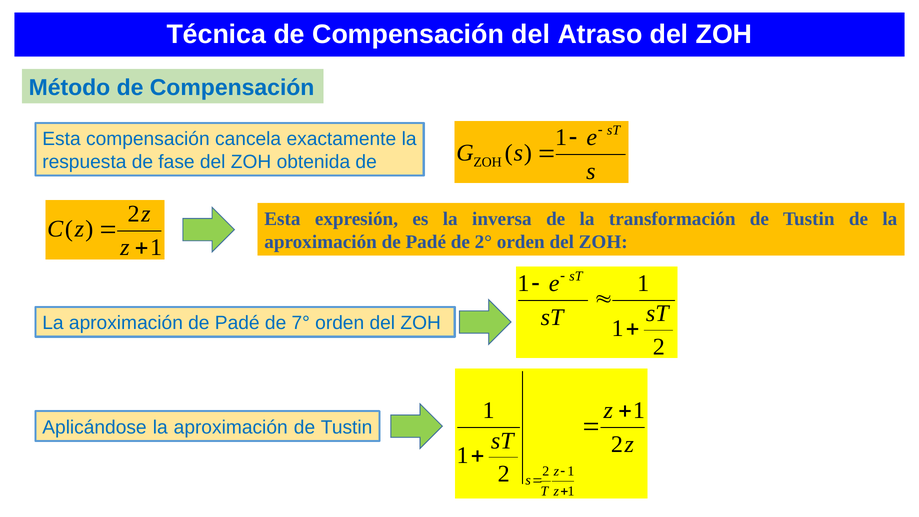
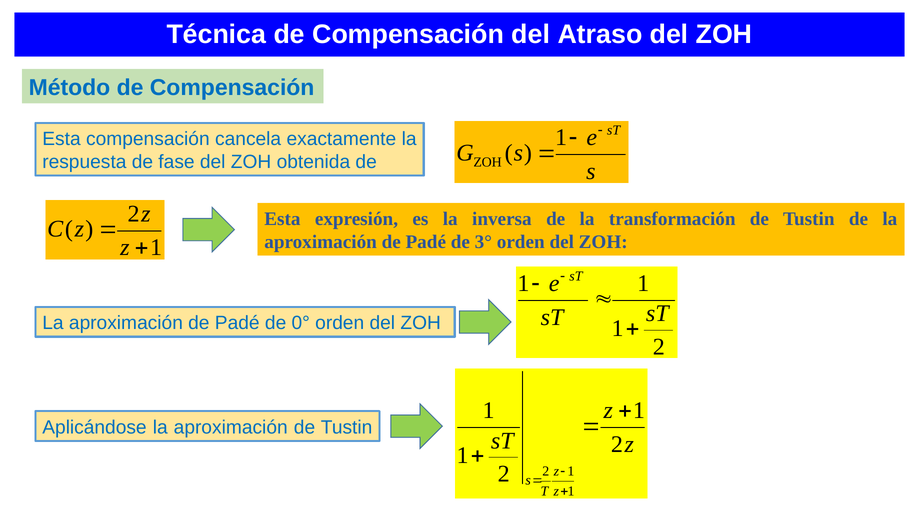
2°: 2° -> 3°
7°: 7° -> 0°
